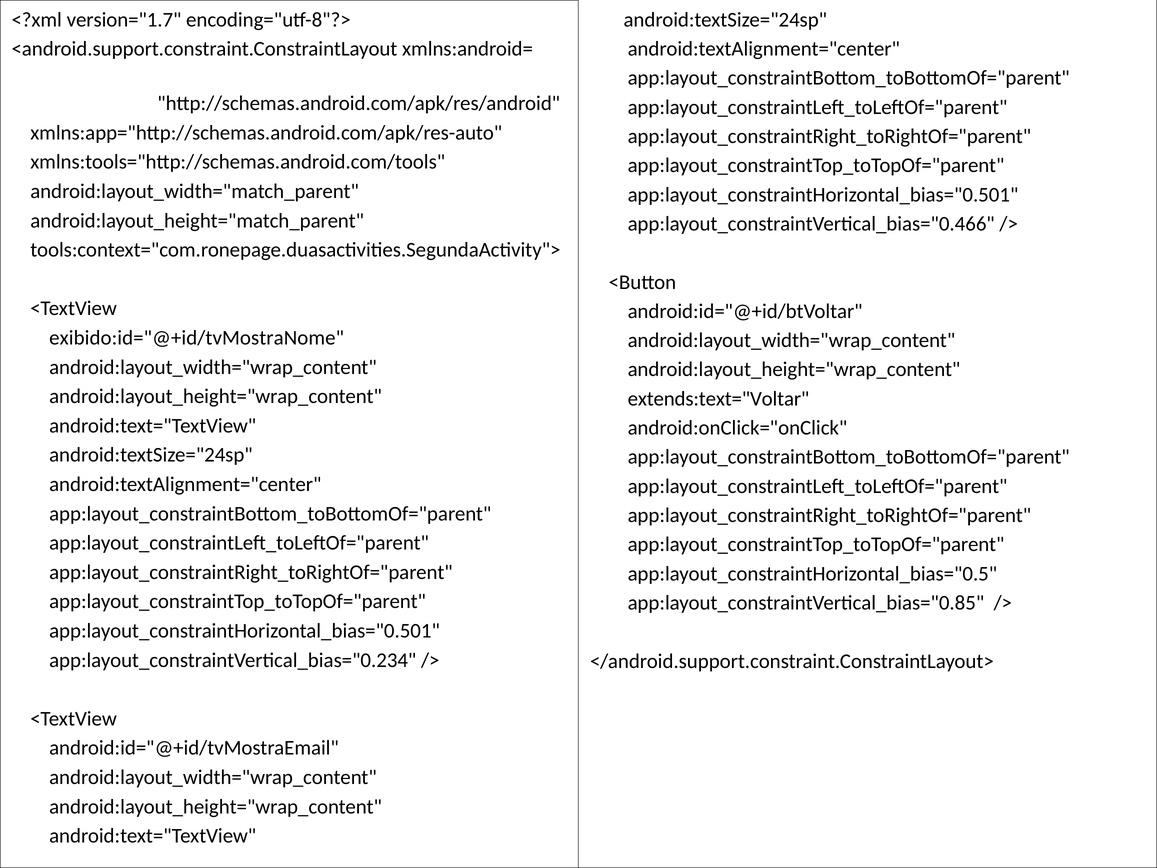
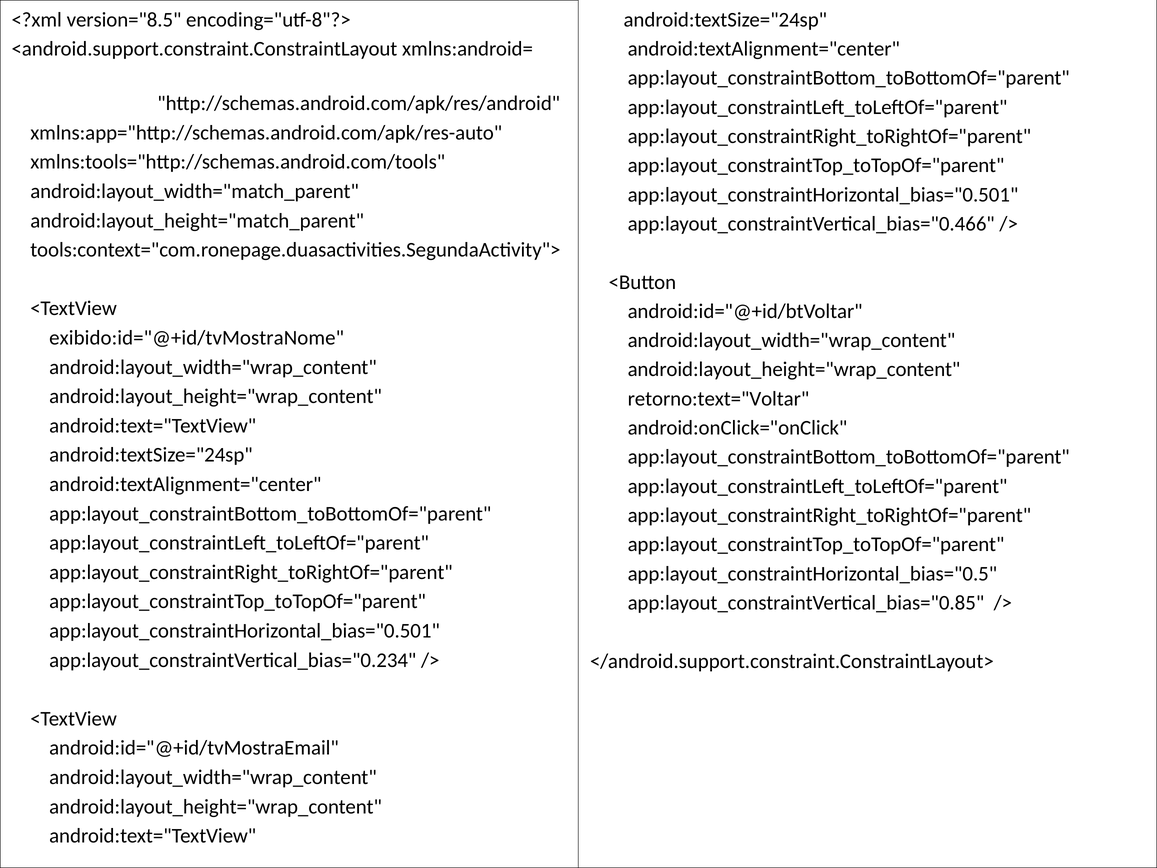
version="1.7: version="1.7 -> version="8.5
extends:text="Voltar: extends:text="Voltar -> retorno:text="Voltar
